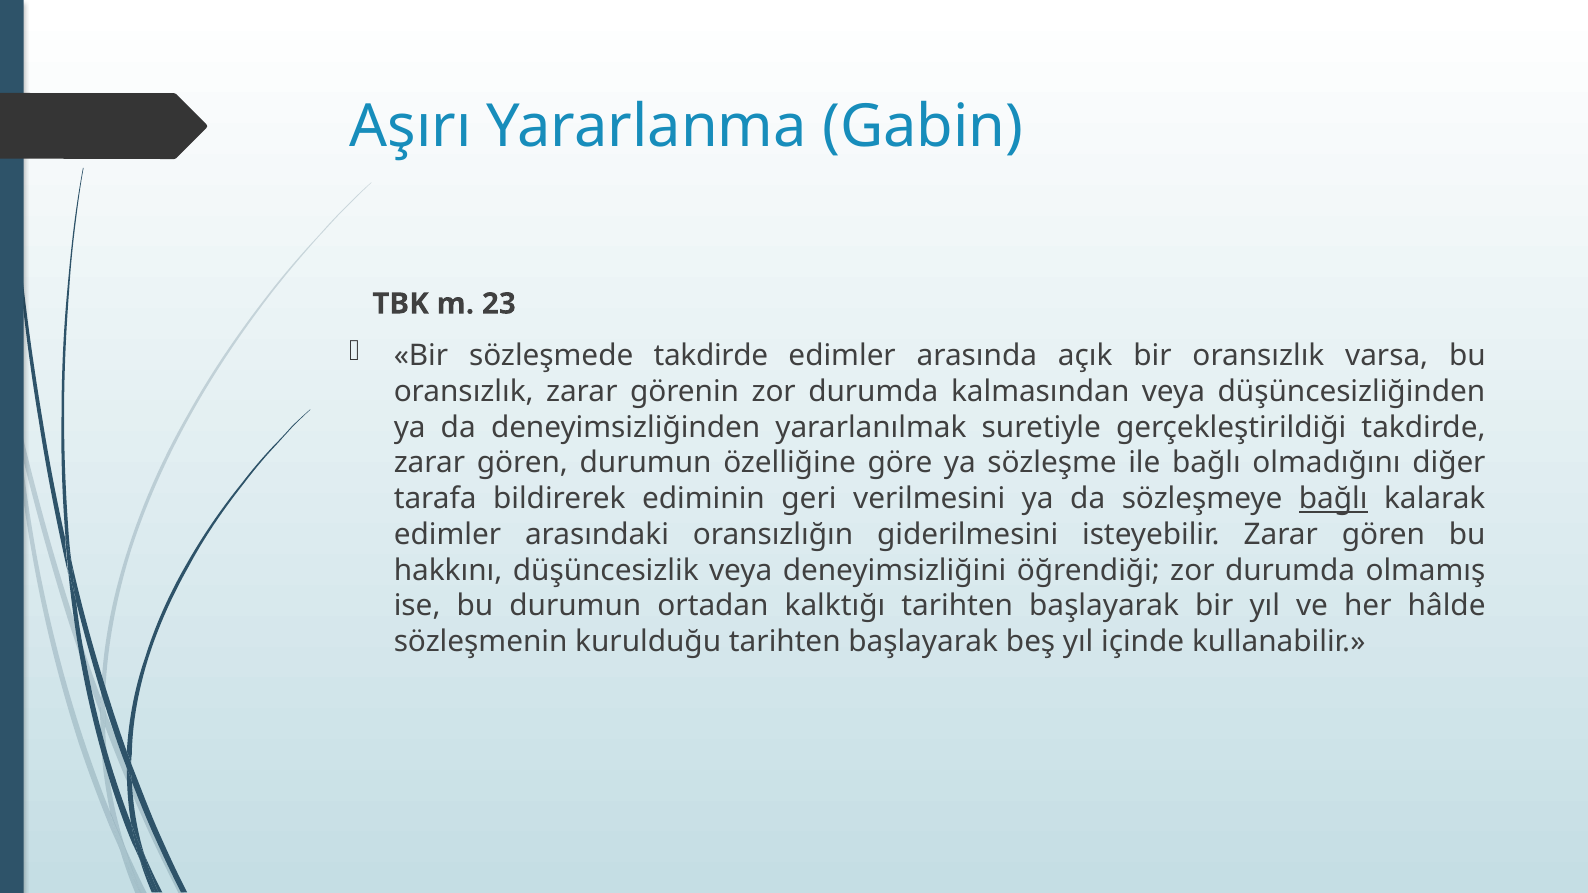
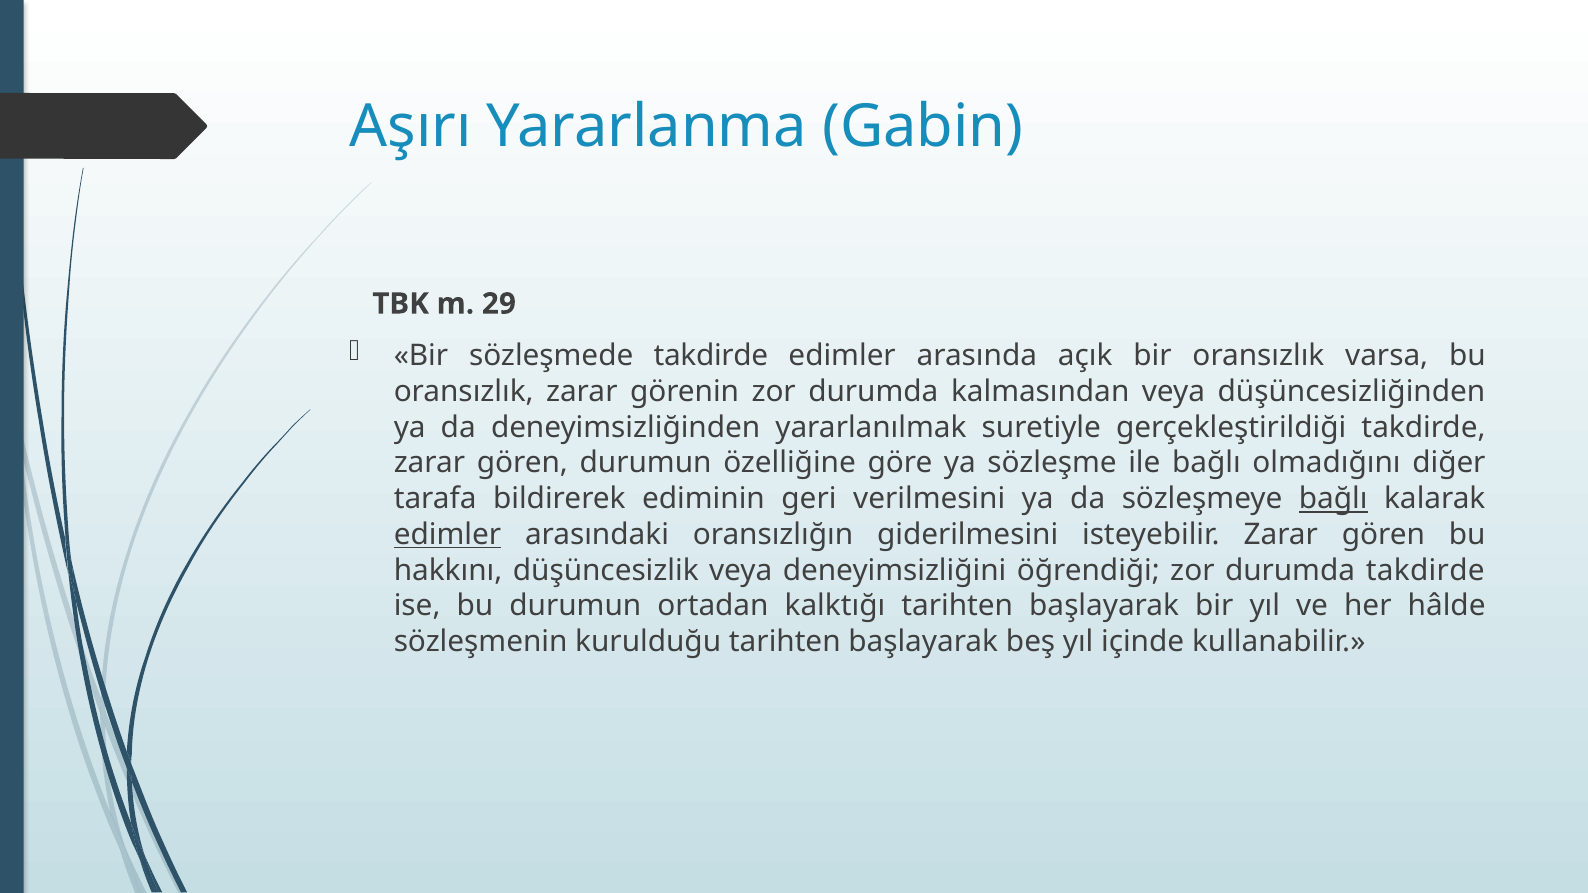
23: 23 -> 29
edimler at (447, 535) underline: none -> present
durumda olmamış: olmamış -> takdirde
